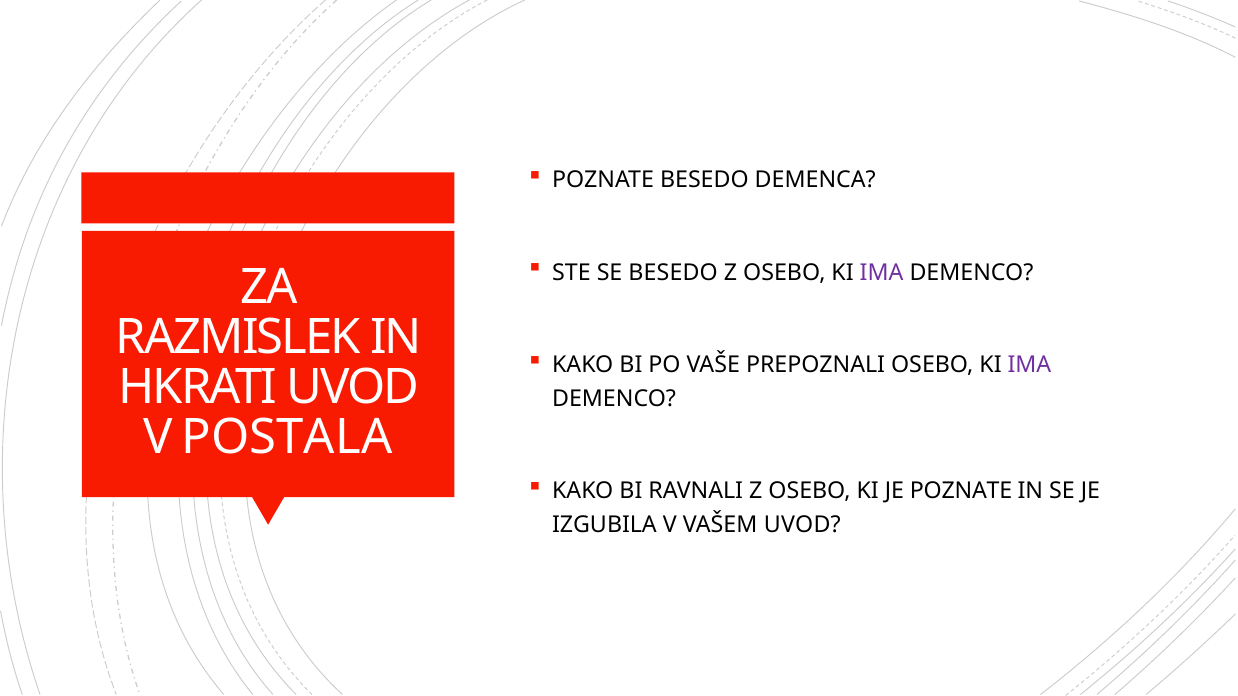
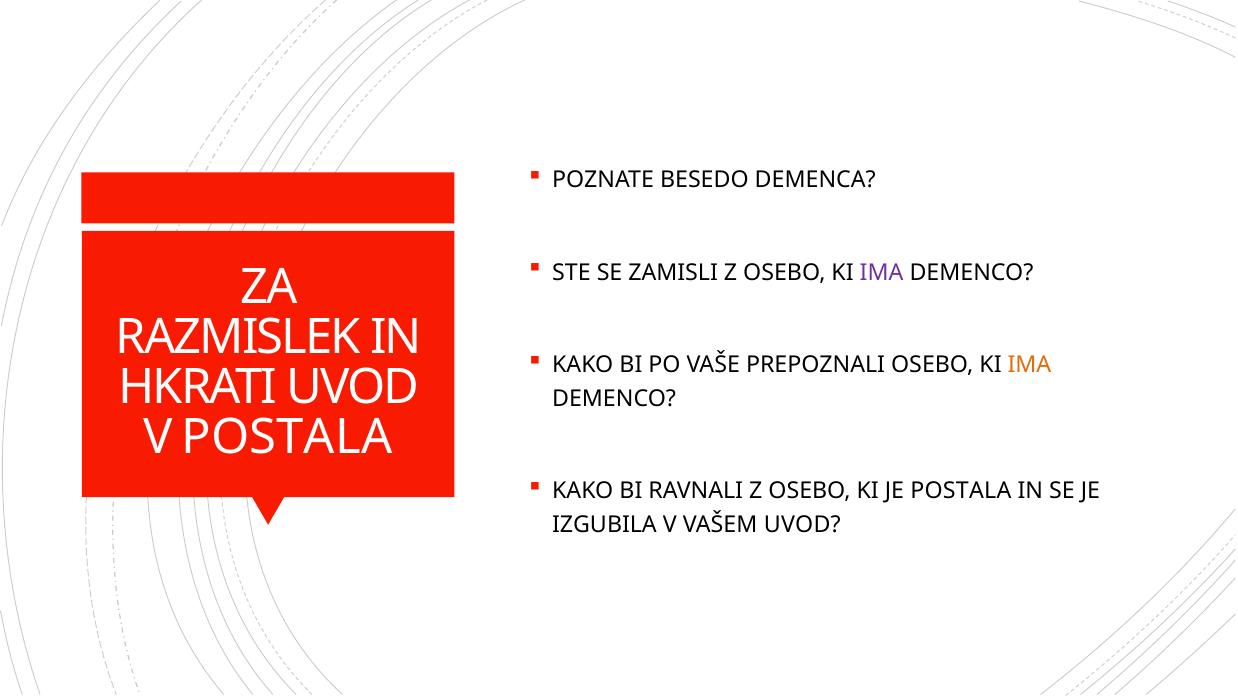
SE BESEDO: BESEDO -> ZAMISLI
IMA at (1029, 365) colour: purple -> orange
JE POZNATE: POZNATE -> POSTALA
